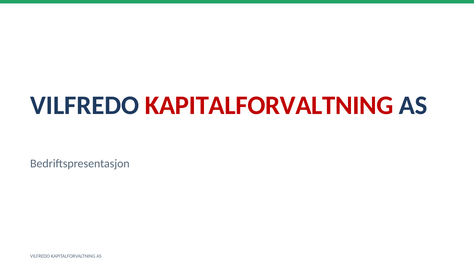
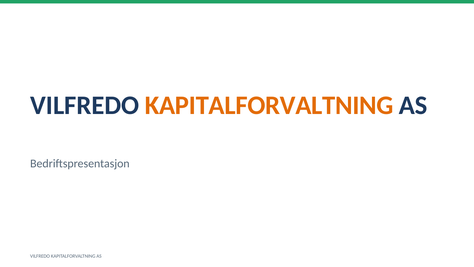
KAPITALFORVALTNING at (269, 105) colour: red -> orange
